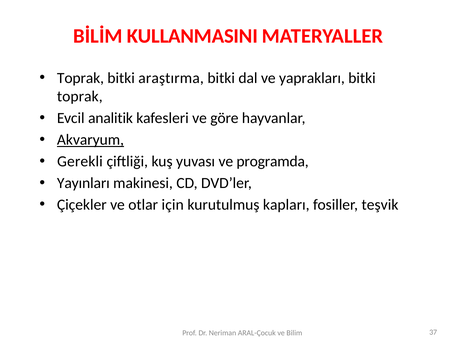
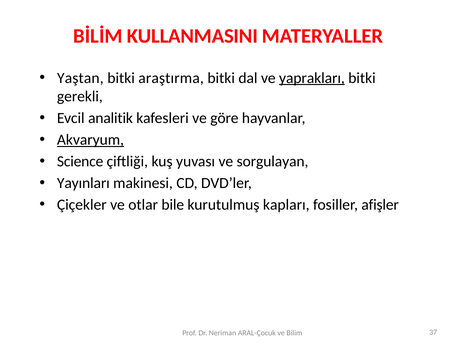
Toprak at (80, 78): Toprak -> Yaştan
yaprakları underline: none -> present
toprak at (80, 97): toprak -> gerekli
Gerekli: Gerekli -> Science
programda: programda -> sorgulayan
için: için -> bile
teşvik: teşvik -> afişler
